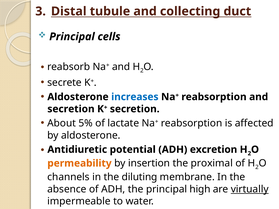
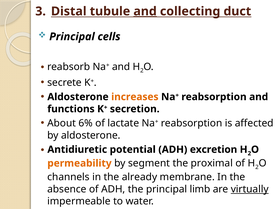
and at (145, 11) underline: none -> present
increases colour: blue -> orange
secretion at (71, 109): secretion -> functions
5%: 5% -> 6%
insertion: insertion -> segment
diluting: diluting -> already
high: high -> limb
